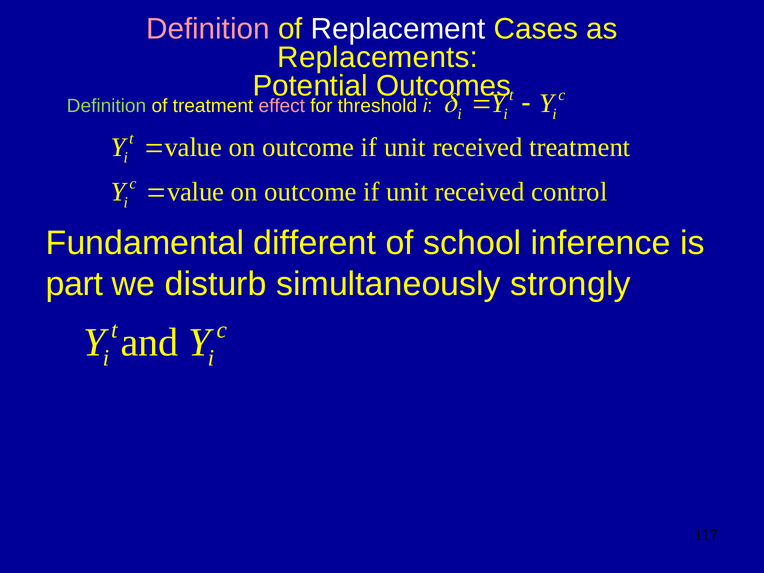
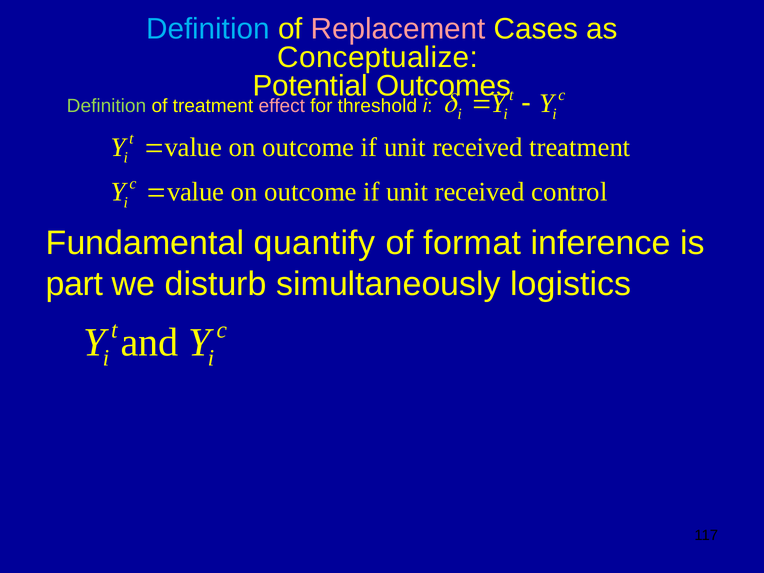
Definition at (208, 29) colour: pink -> light blue
Replacement colour: white -> pink
Replacements: Replacements -> Conceptualize
different: different -> quantify
school: school -> format
strongly: strongly -> logistics
